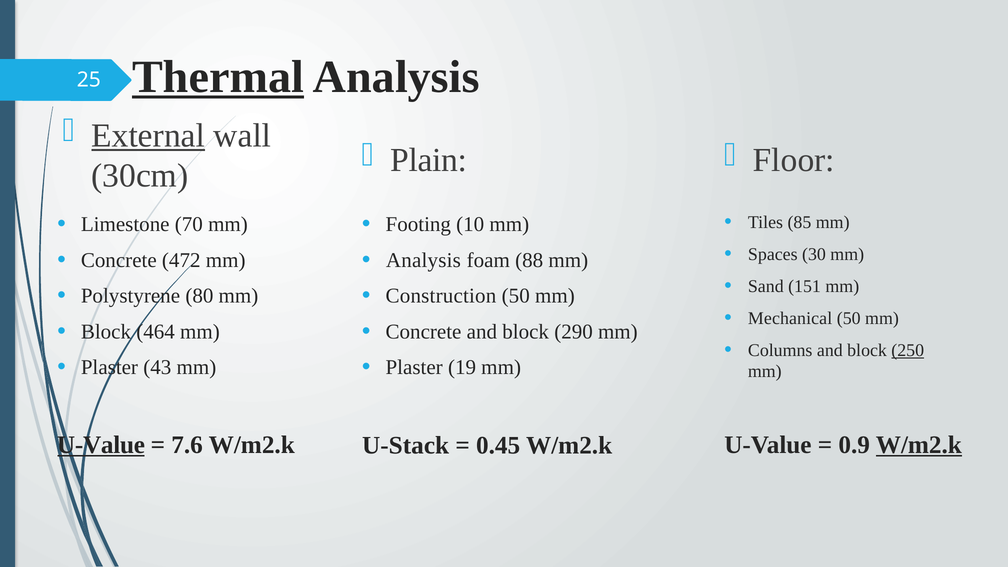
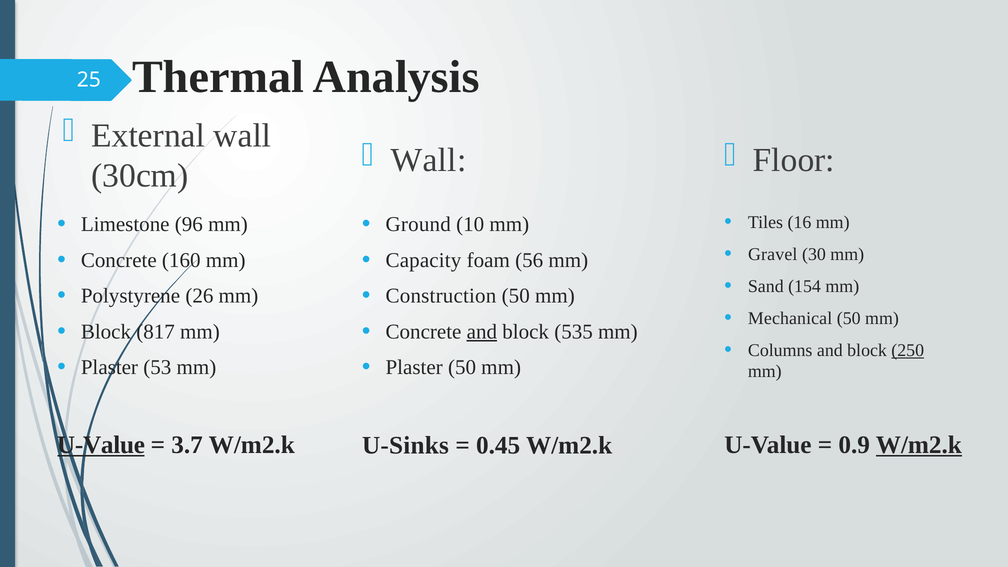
Thermal underline: present -> none
External underline: present -> none
Plain at (429, 160): Plain -> Wall
85: 85 -> 16
70: 70 -> 96
Footing: Footing -> Ground
Spaces: Spaces -> Gravel
472: 472 -> 160
Analysis at (423, 260): Analysis -> Capacity
88: 88 -> 56
151: 151 -> 154
80: 80 -> 26
464: 464 -> 817
and at (482, 332) underline: none -> present
290: 290 -> 535
43: 43 -> 53
Plaster 19: 19 -> 50
7.6: 7.6 -> 3.7
U-Stack: U-Stack -> U-Sinks
